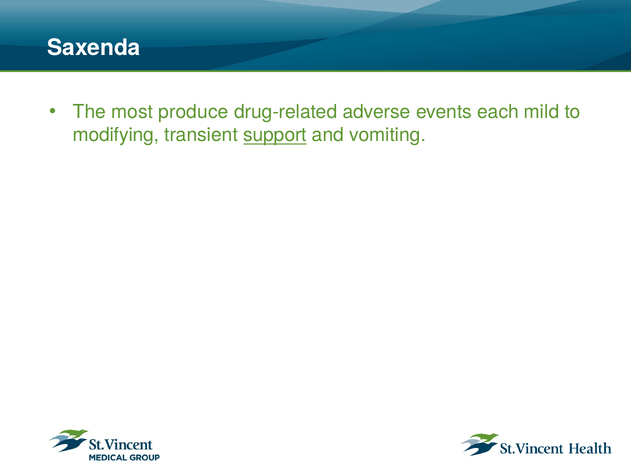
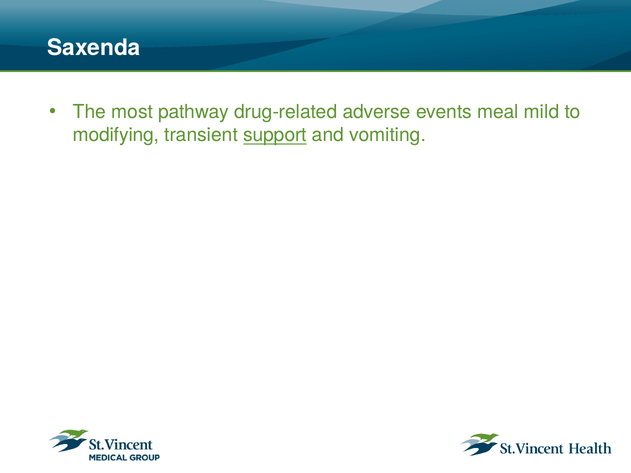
produce: produce -> pathway
each: each -> meal
